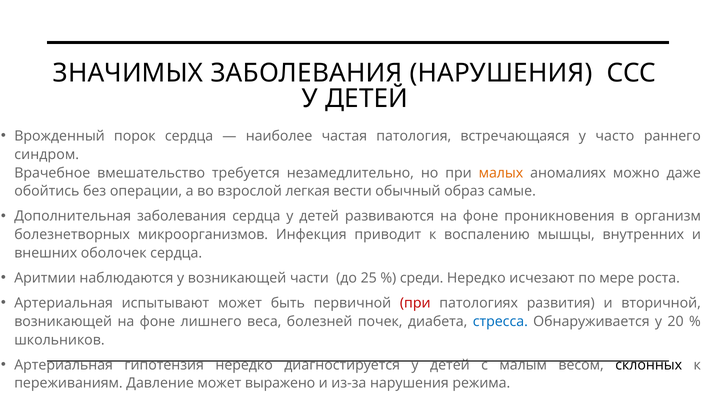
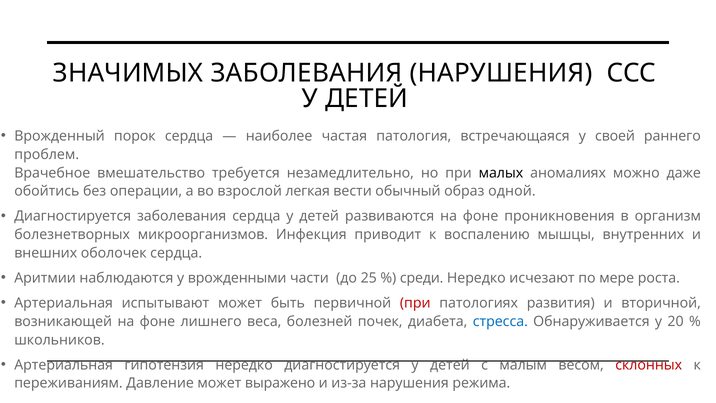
часто: часто -> своей
синдром: синдром -> проблем
малых colour: orange -> black
самые: самые -> одной
Дополнительная at (73, 216): Дополнительная -> Диагностируется
у возникающей: возникающей -> врожденными
склонных colour: black -> red
